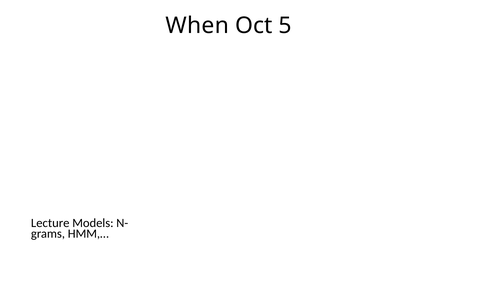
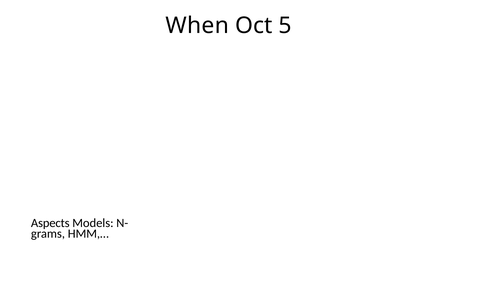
Lecture: Lecture -> Aspects
